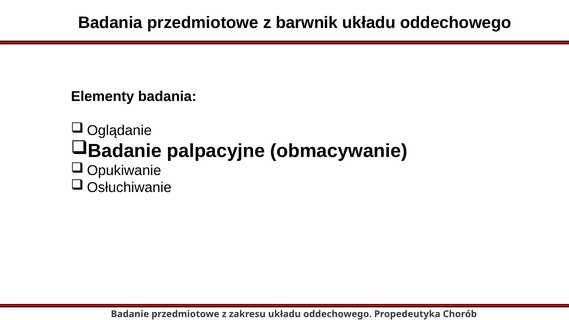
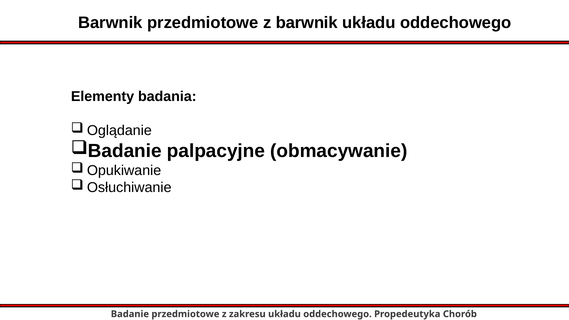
Badania at (110, 23): Badania -> Barwnik
